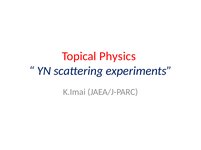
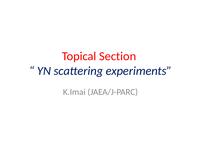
Physics: Physics -> Section
